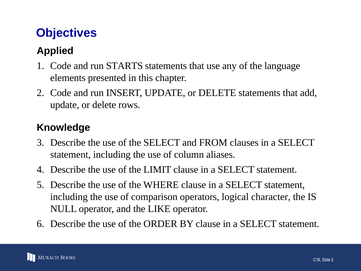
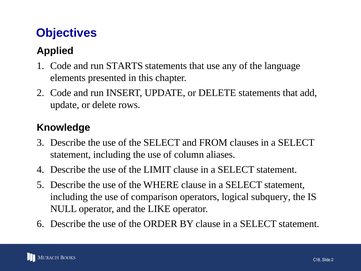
character: character -> subquery
